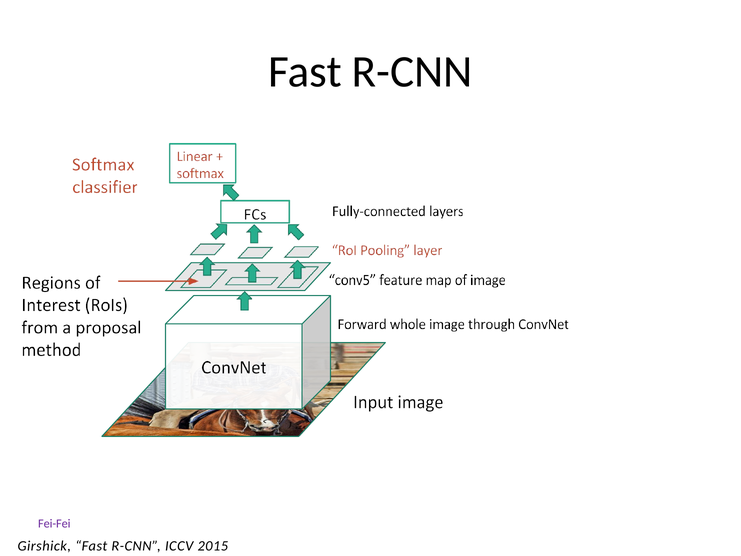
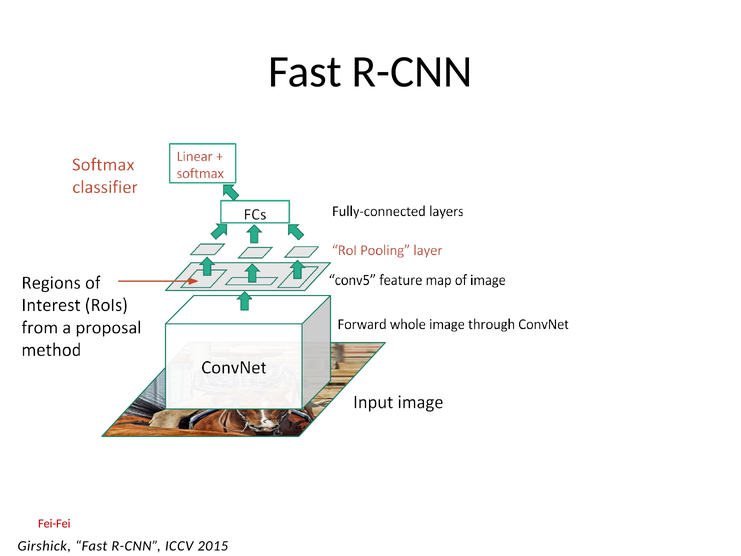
Fei-Fei colour: purple -> red
